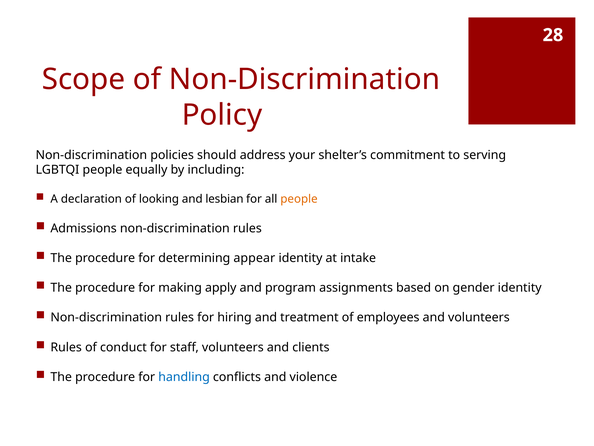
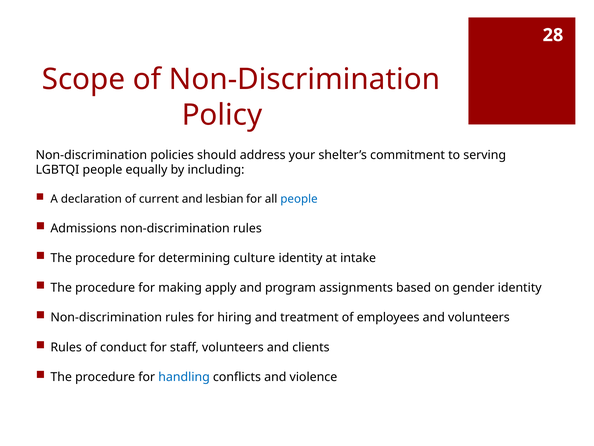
looking: looking -> current
people at (299, 199) colour: orange -> blue
appear: appear -> culture
